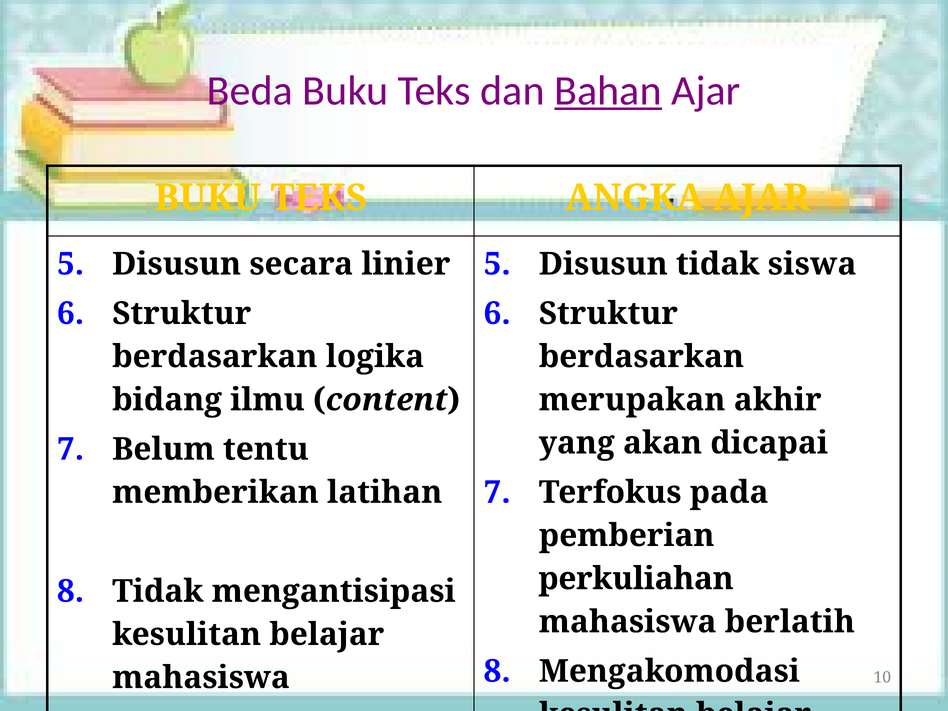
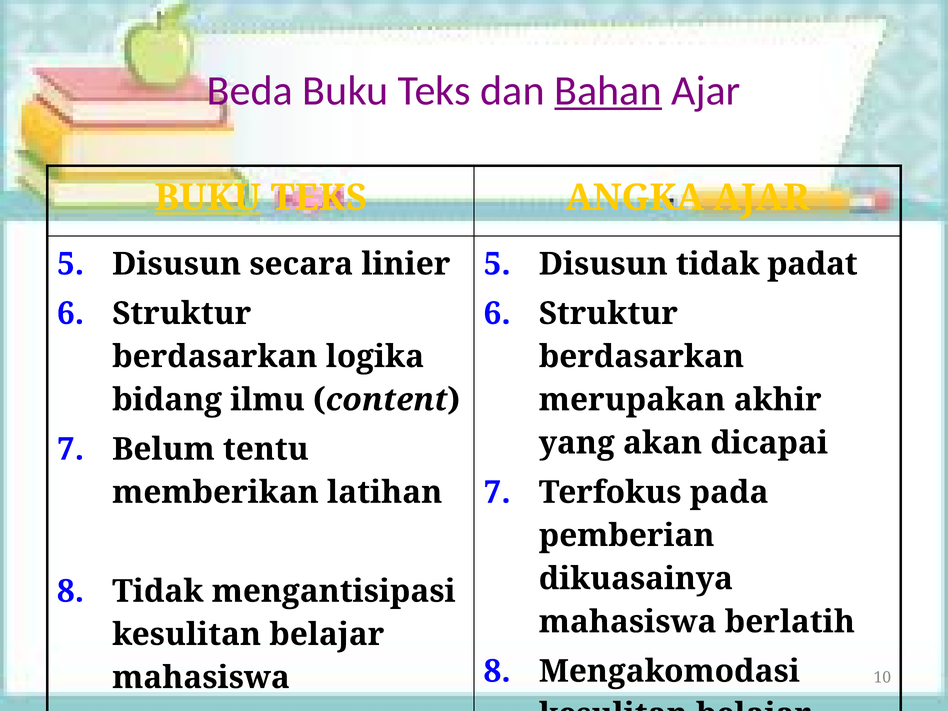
BUKU at (208, 198) underline: none -> present
siswa: siswa -> padat
perkuliahan: perkuliahan -> dikuasainya
